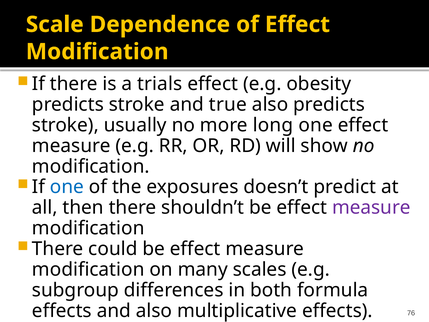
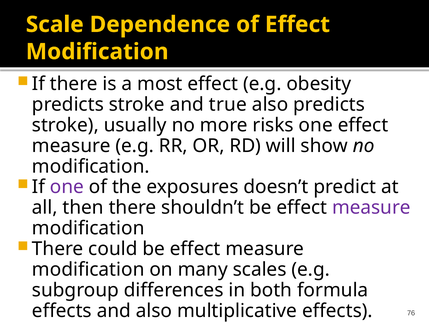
trials: trials -> most
long: long -> risks
one at (67, 187) colour: blue -> purple
